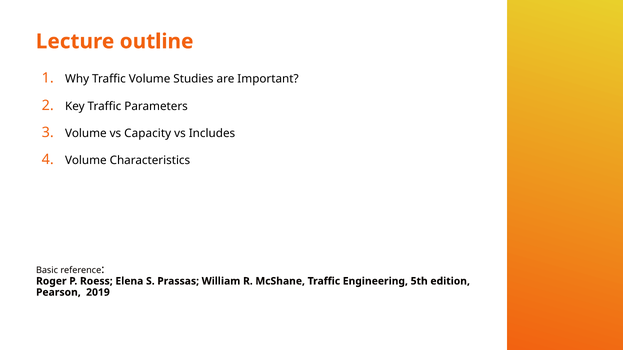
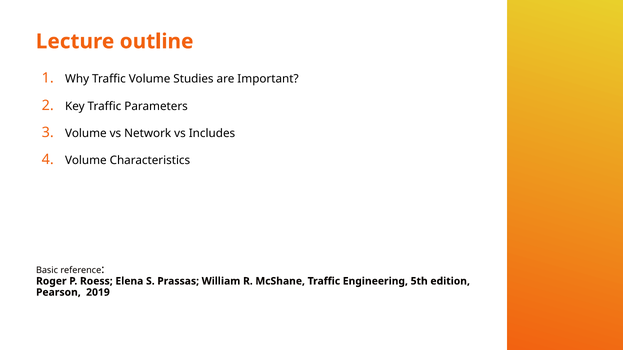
Capacity: Capacity -> Network
